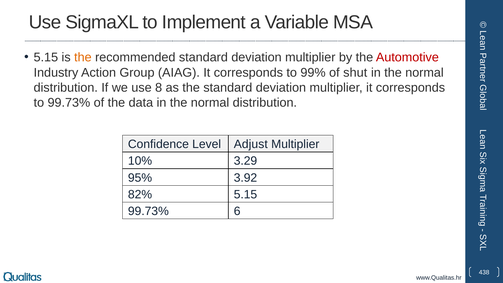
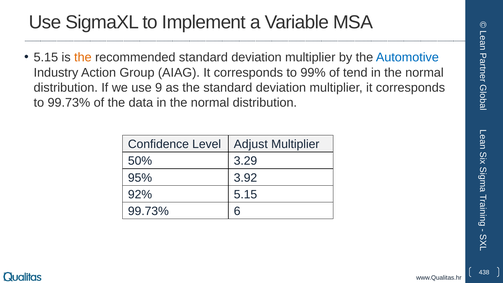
Automotive colour: red -> blue
shut: shut -> tend
8: 8 -> 9
10%: 10% -> 50%
82%: 82% -> 92%
